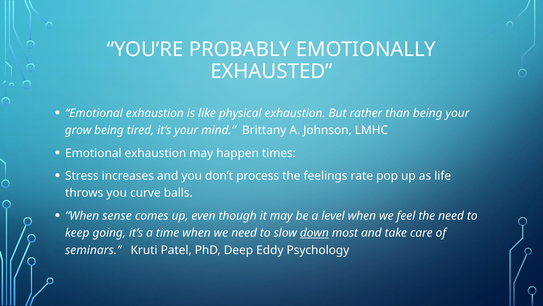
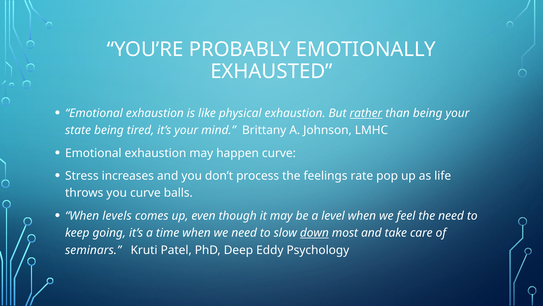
rather underline: none -> present
grow: grow -> state
happen times: times -> curve
sense: sense -> levels
